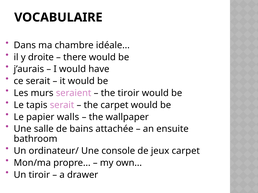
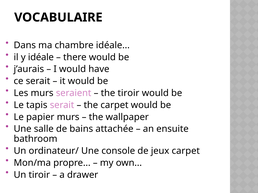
y droite: droite -> idéale
papier walls: walls -> murs
